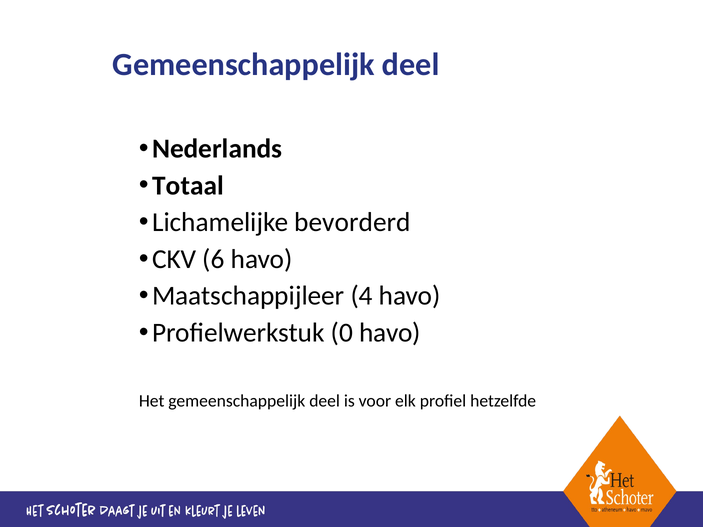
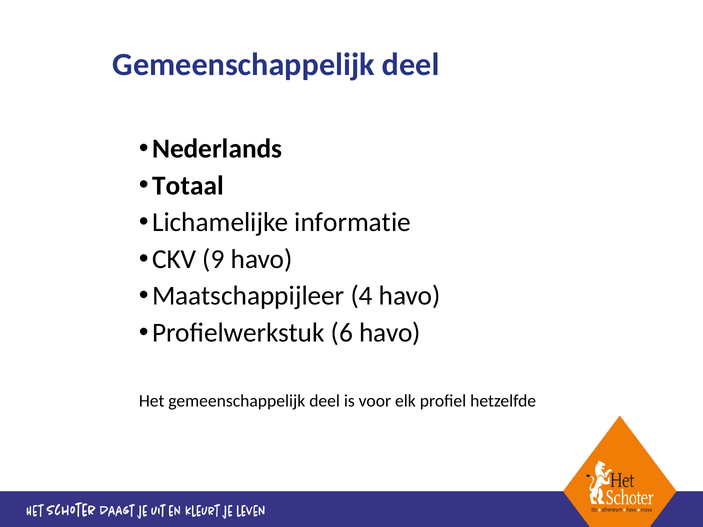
bevorderd: bevorderd -> informatie
6: 6 -> 9
0: 0 -> 6
